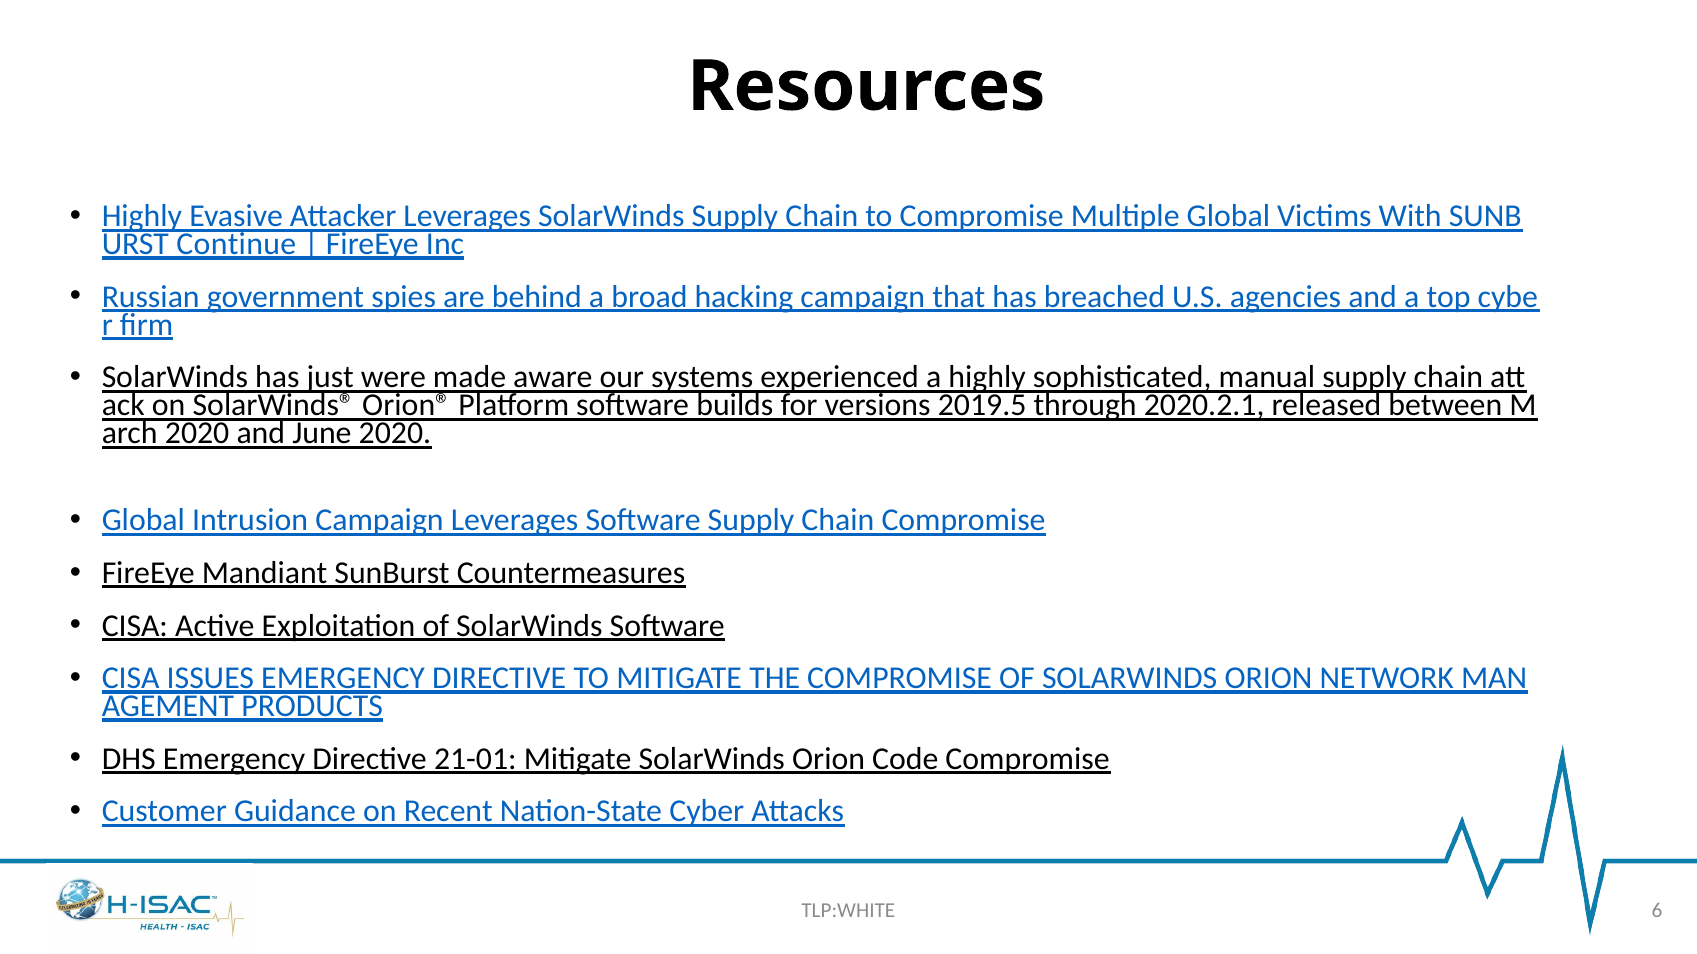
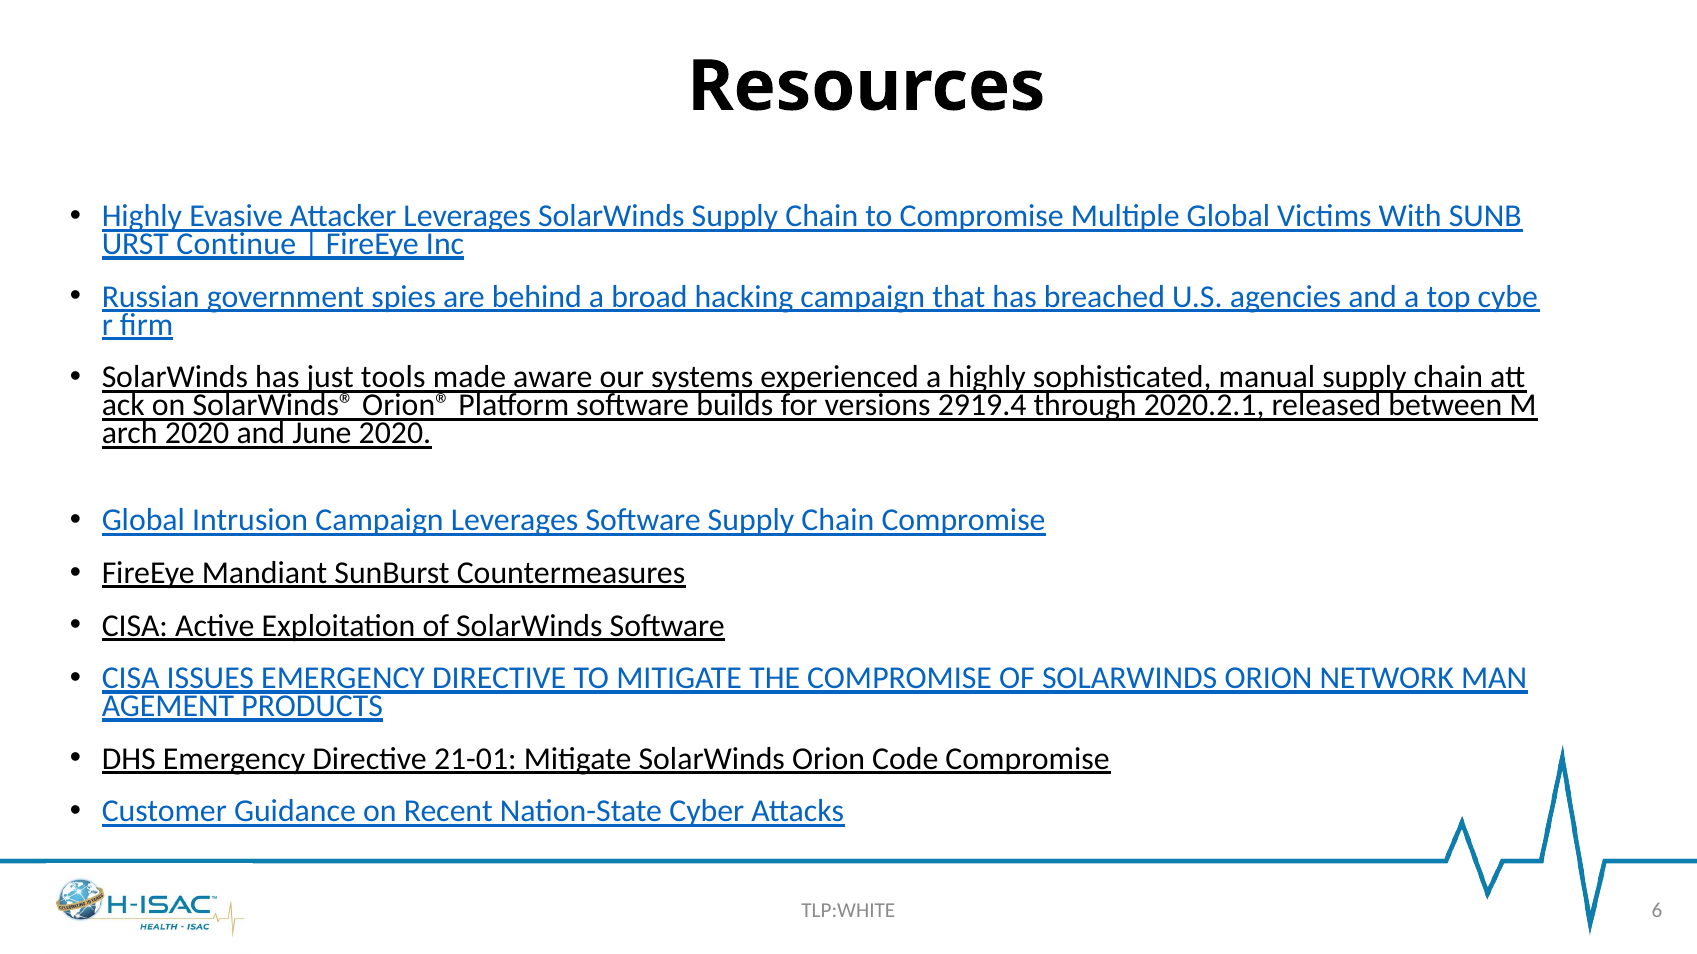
were: were -> tools
2019.5: 2019.5 -> 2919.4
